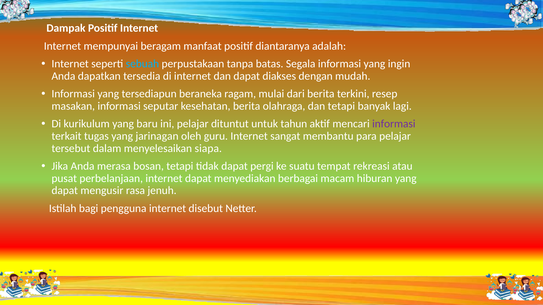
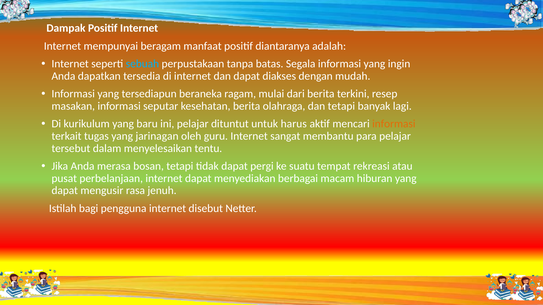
tahun: tahun -> harus
informasi at (394, 124) colour: purple -> orange
siapa: siapa -> tentu
